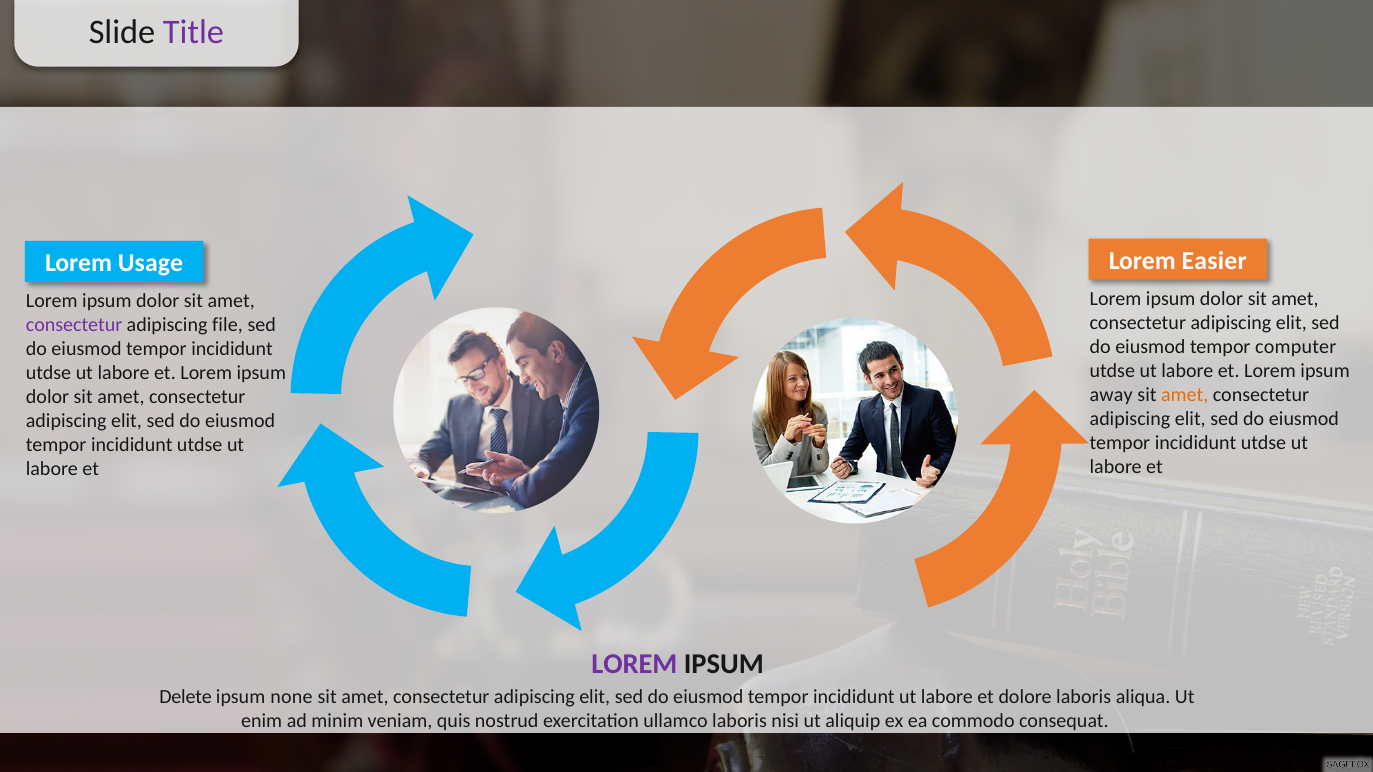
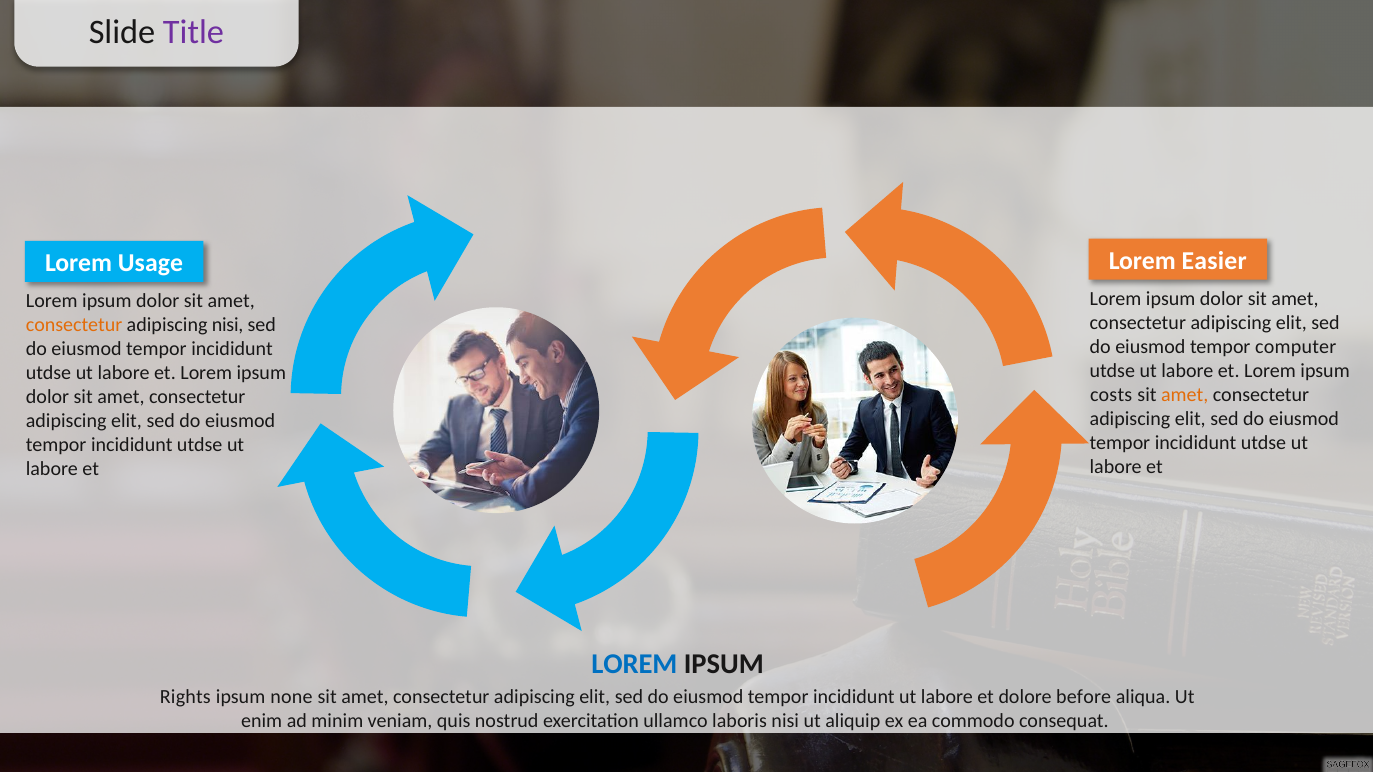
consectetur at (74, 325) colour: purple -> orange
adipiscing file: file -> nisi
away: away -> costs
LOREM at (634, 664) colour: purple -> blue
Delete: Delete -> Rights
dolore laboris: laboris -> before
